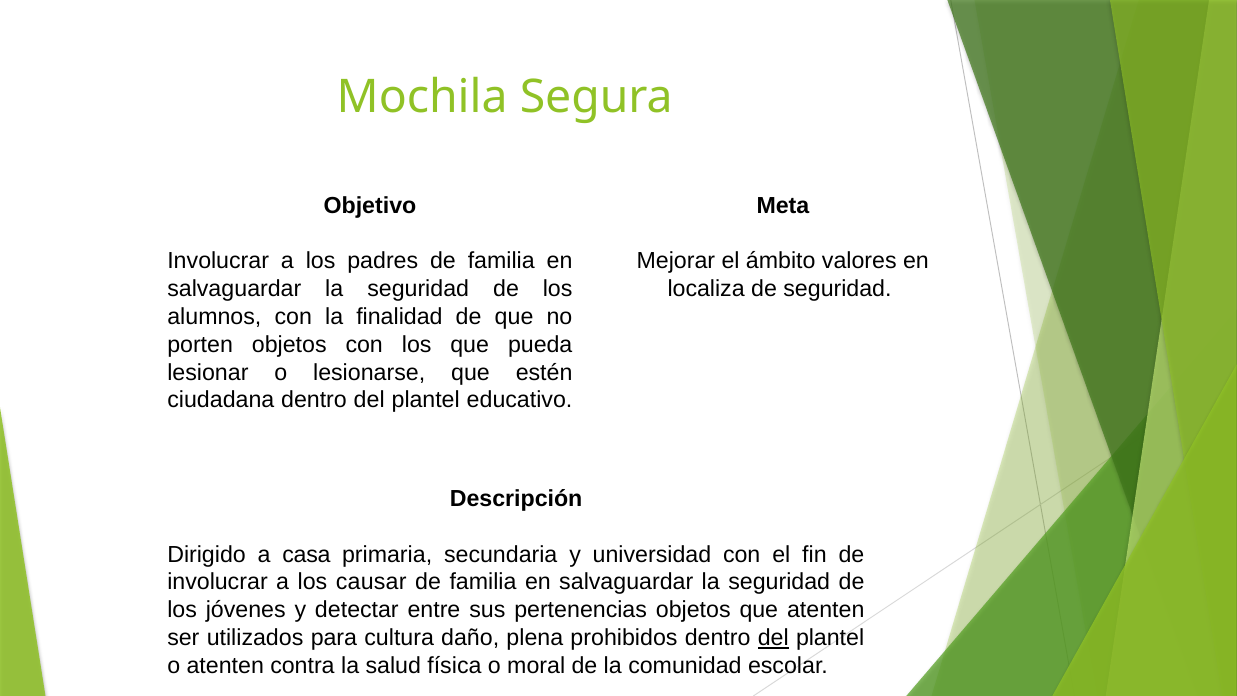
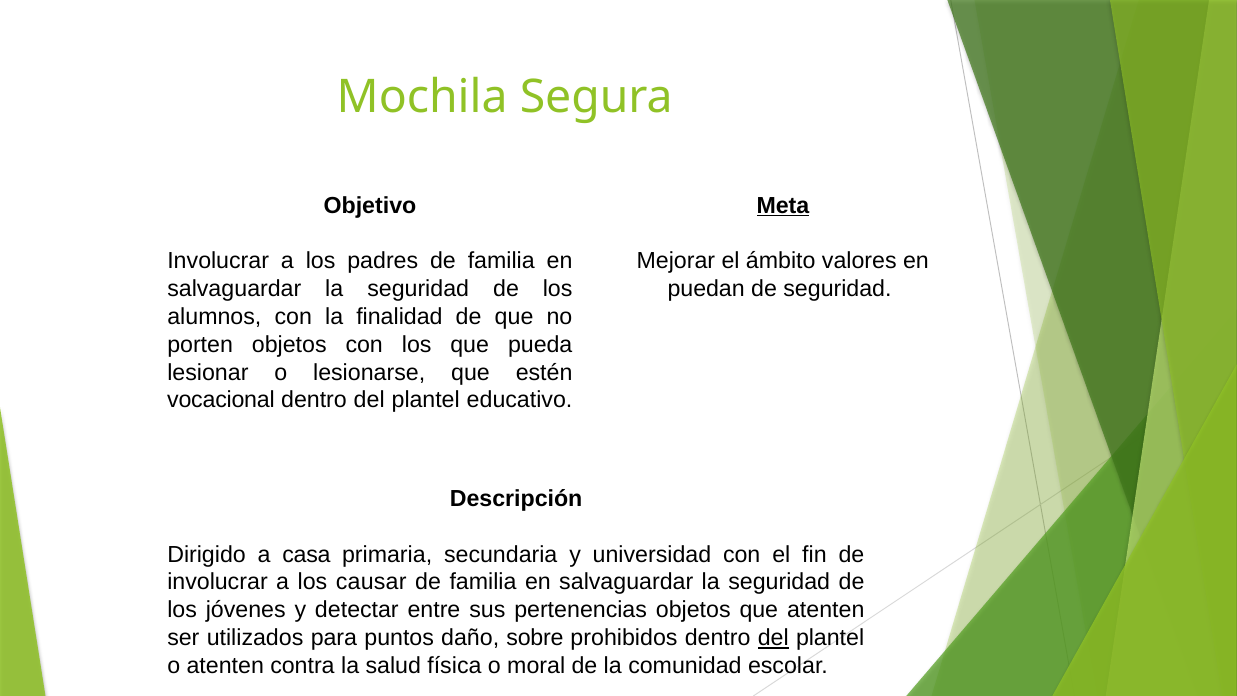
Meta underline: none -> present
localiza: localiza -> puedan
ciudadana: ciudadana -> vocacional
cultura: cultura -> puntos
plena: plena -> sobre
